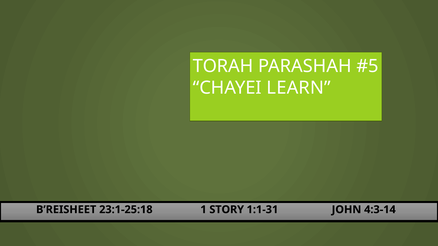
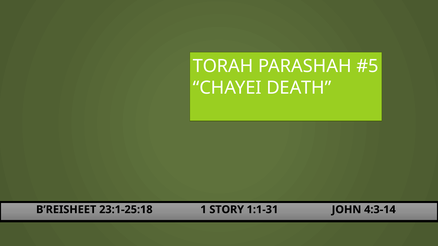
LEARN: LEARN -> DEATH
